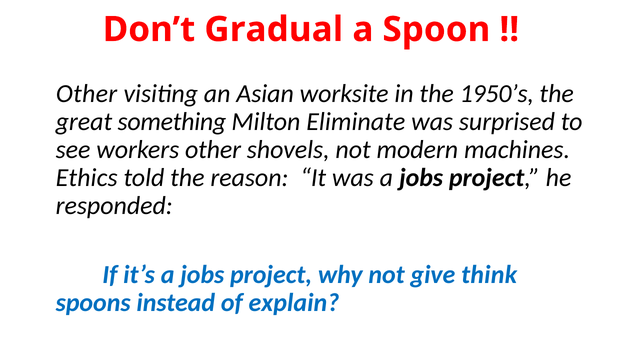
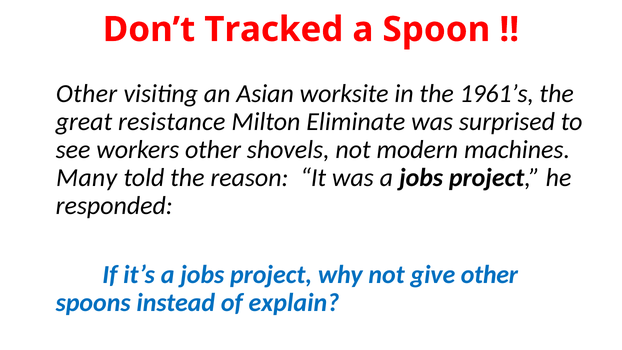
Gradual: Gradual -> Tracked
1950’s: 1950’s -> 1961’s
something: something -> resistance
Ethics: Ethics -> Many
give think: think -> other
